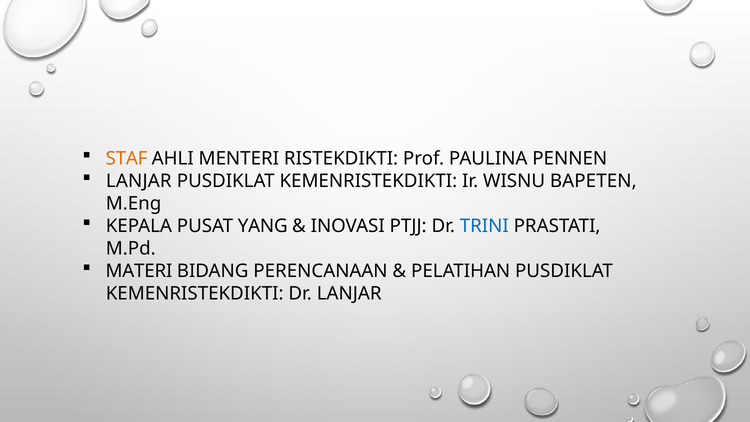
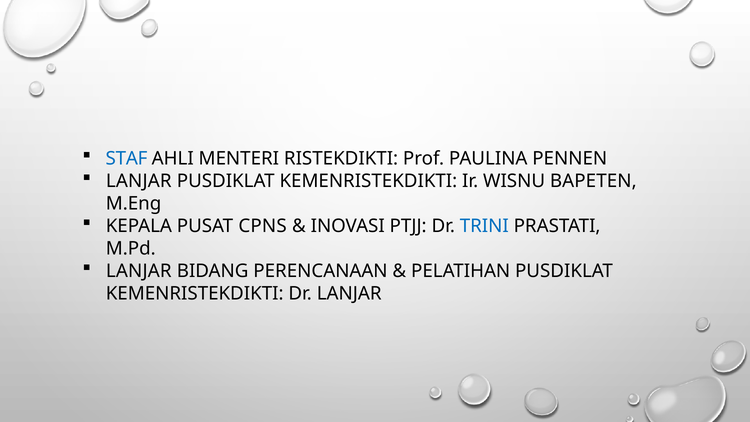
STAF colour: orange -> blue
YANG: YANG -> CPNS
MATERI at (139, 271): MATERI -> LANJAR
